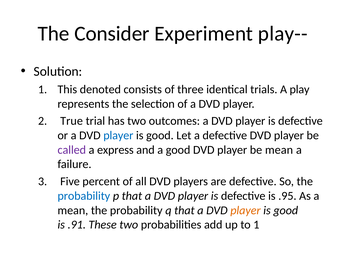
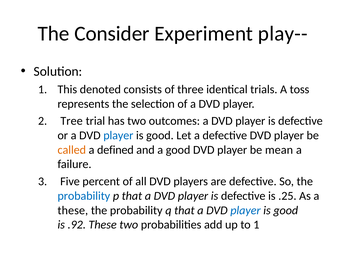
play: play -> toss
True: True -> Tree
called colour: purple -> orange
express: express -> defined
.95: .95 -> .25
mean at (73, 210): mean -> these
player at (245, 210) colour: orange -> blue
.91: .91 -> .92
